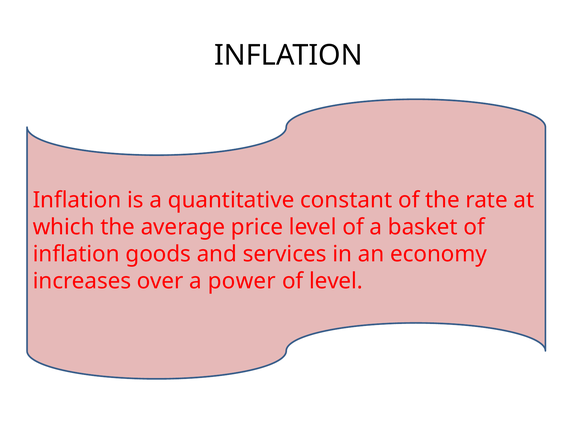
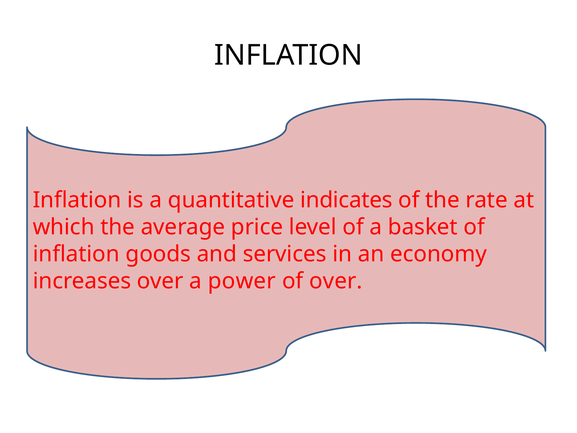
constant: constant -> indicates
of level: level -> over
